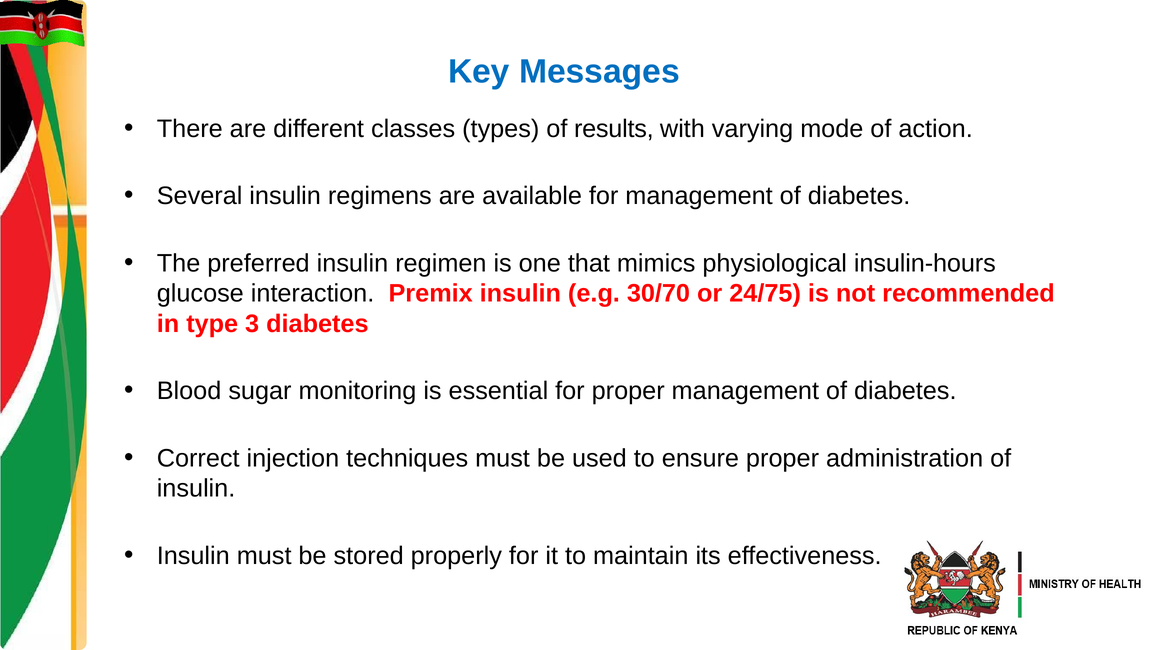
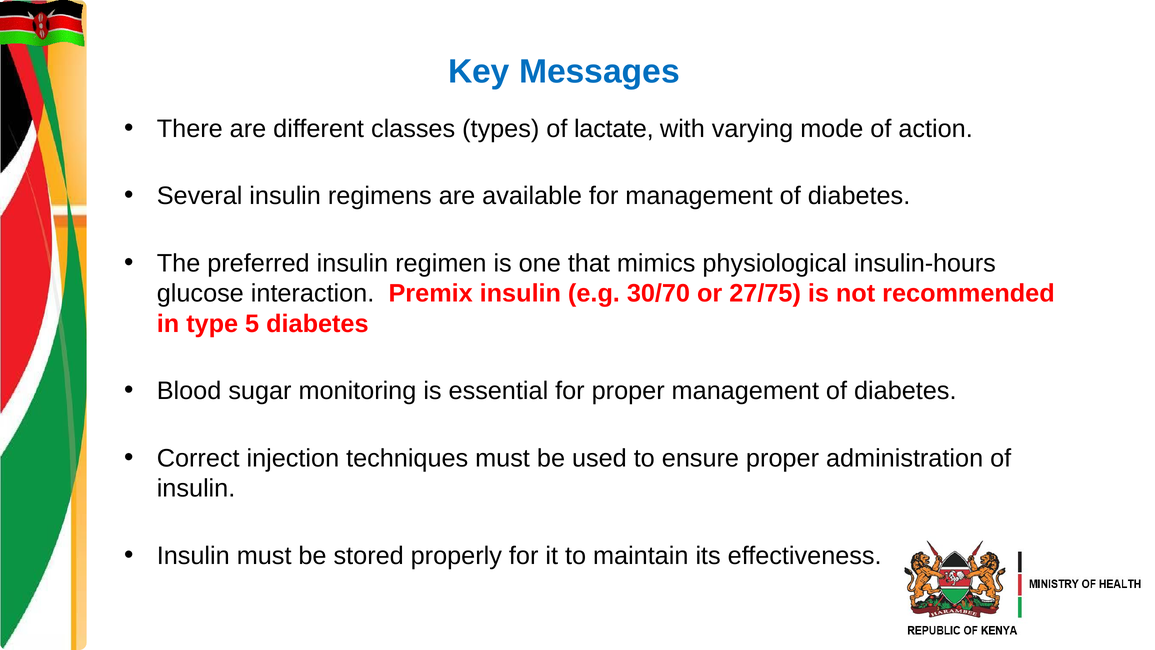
results: results -> lactate
24/75: 24/75 -> 27/75
3: 3 -> 5
